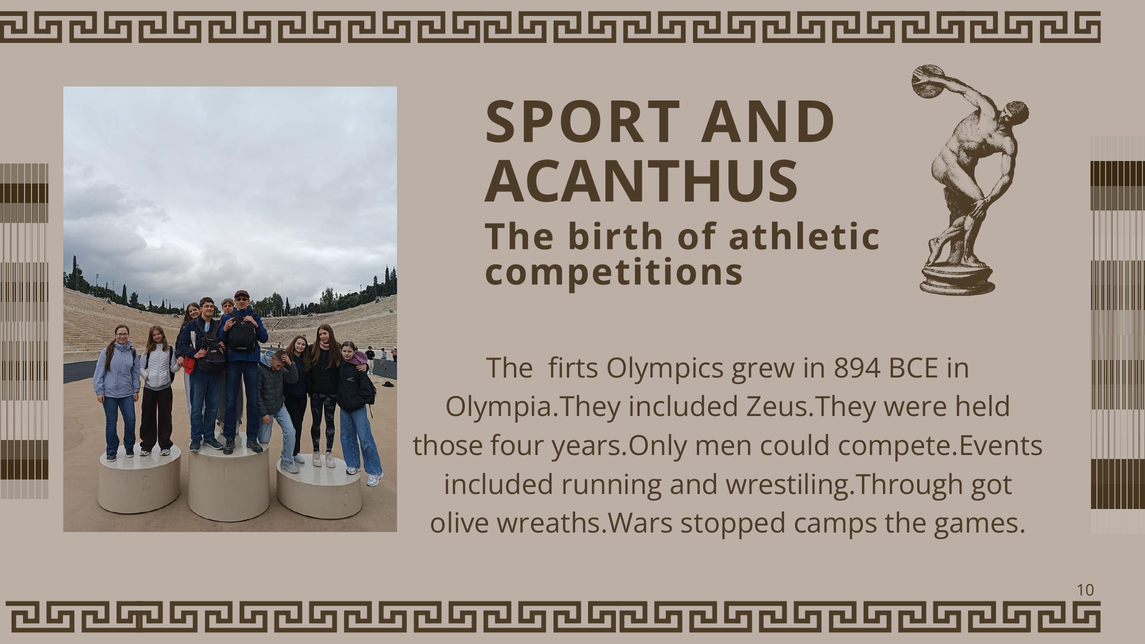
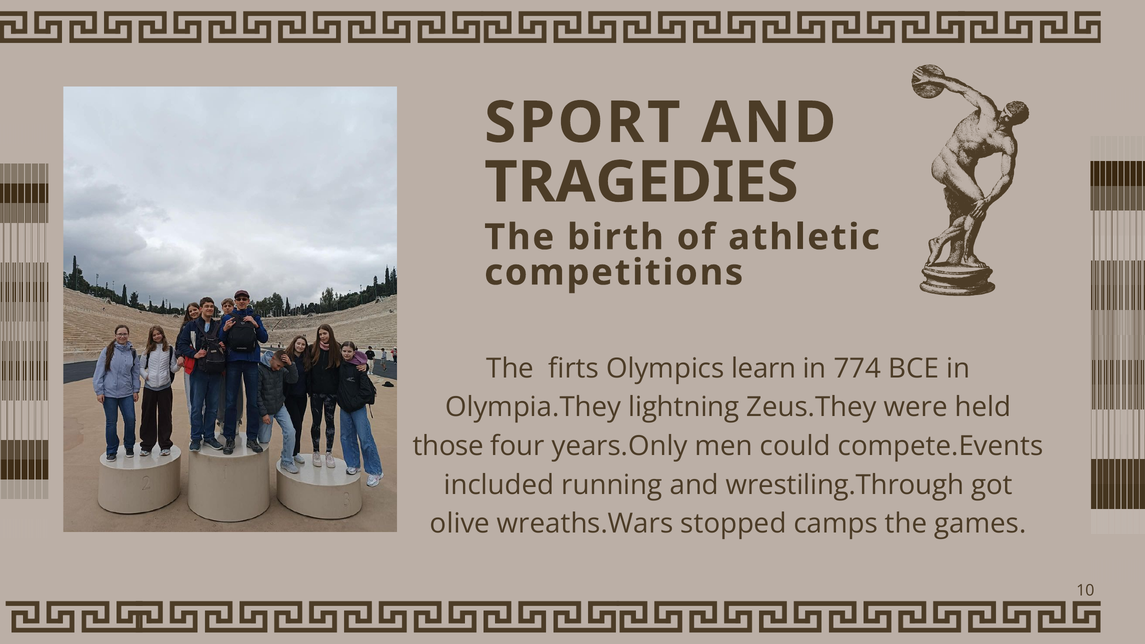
ACANTHUS: ACANTHUS -> TRAGEDIES
grew: grew -> learn
894: 894 -> 774
Olympia.They included: included -> lightning
